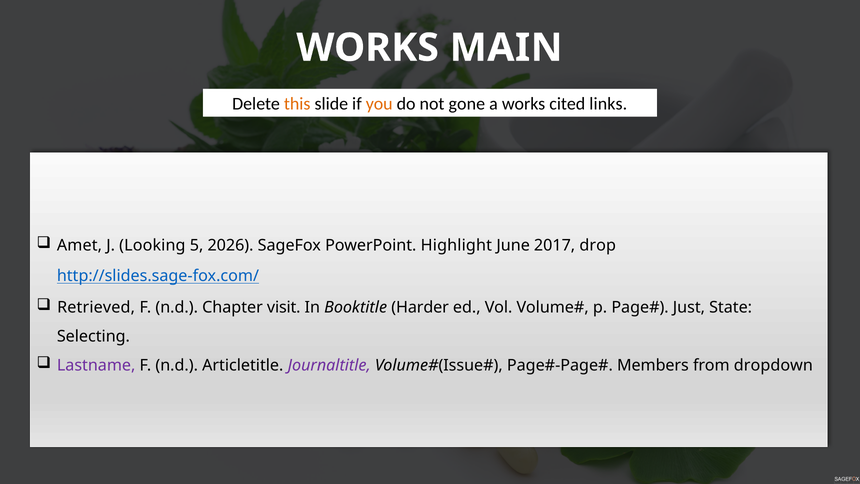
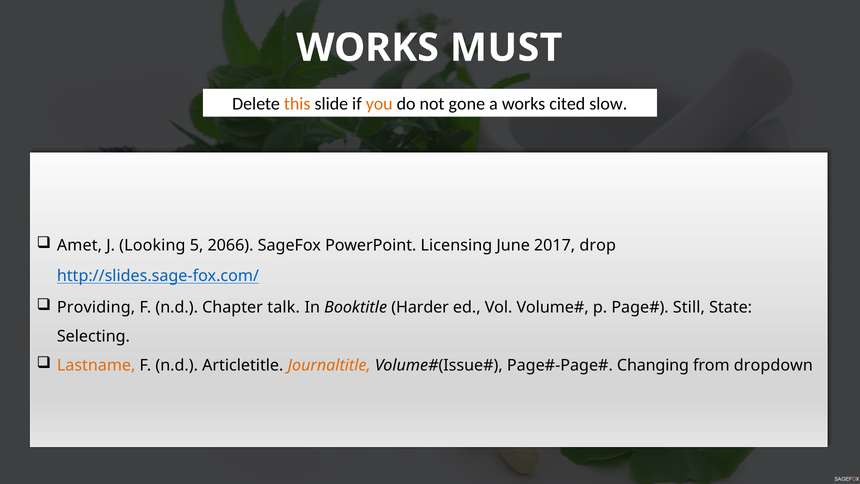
MAIN: MAIN -> MUST
links: links -> slow
2026: 2026 -> 2066
Highlight: Highlight -> Licensing
Retrieved: Retrieved -> Providing
visit: visit -> talk
Just: Just -> Still
Lastname colour: purple -> orange
Journaltitle colour: purple -> orange
Members: Members -> Changing
